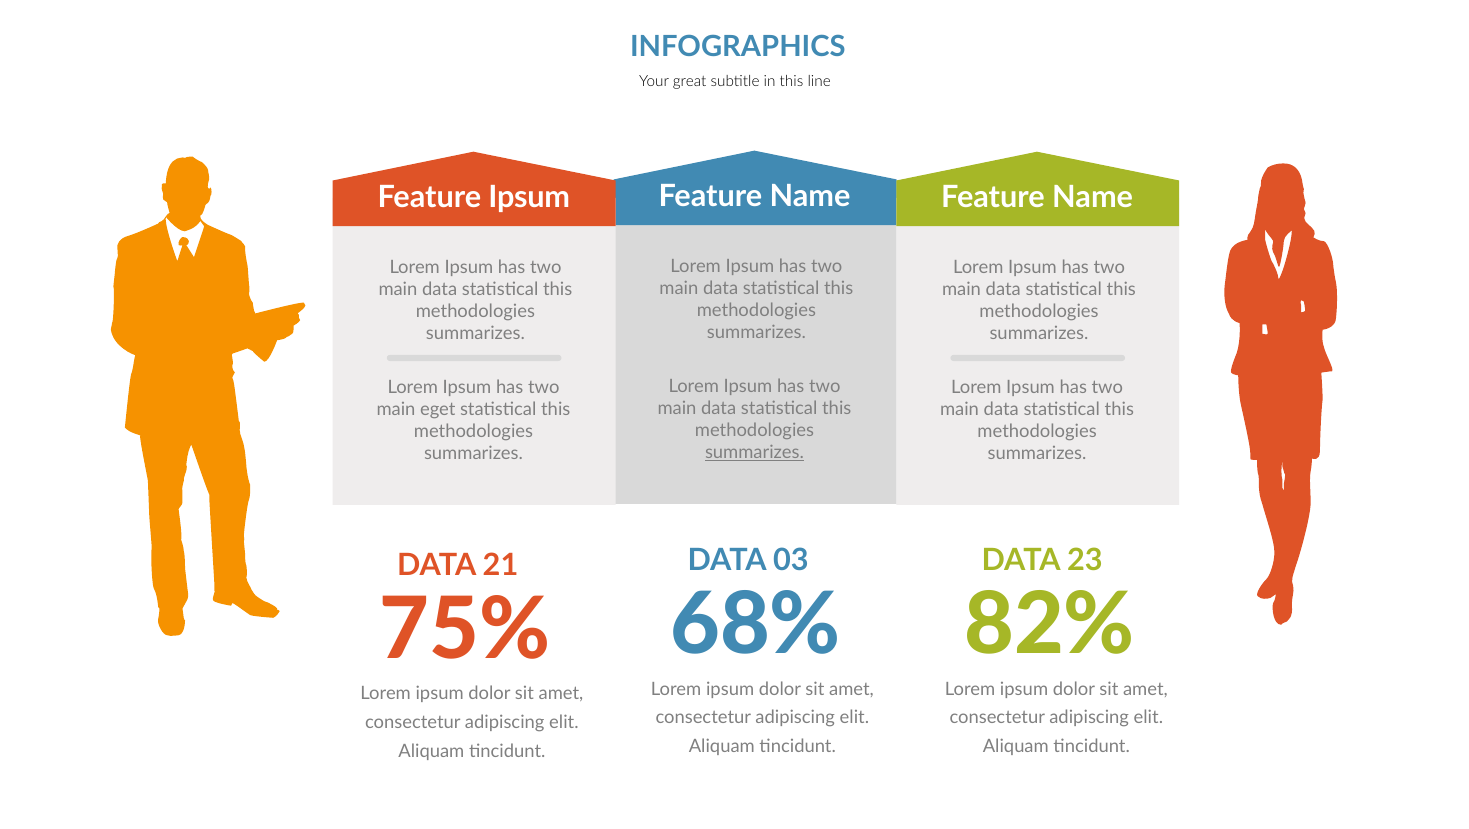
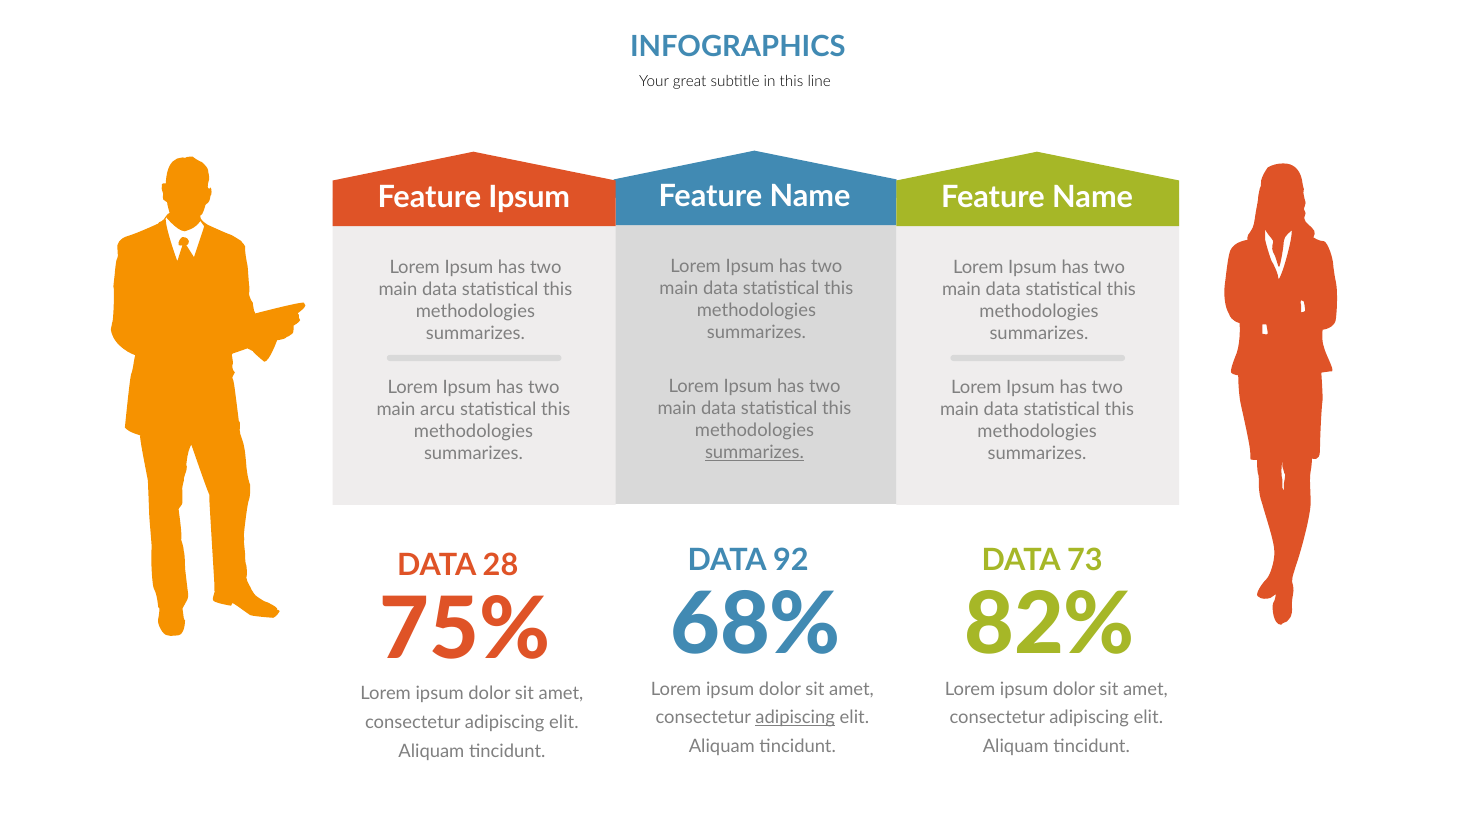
eget: eget -> arcu
03: 03 -> 92
23: 23 -> 73
21: 21 -> 28
adipiscing at (795, 717) underline: none -> present
